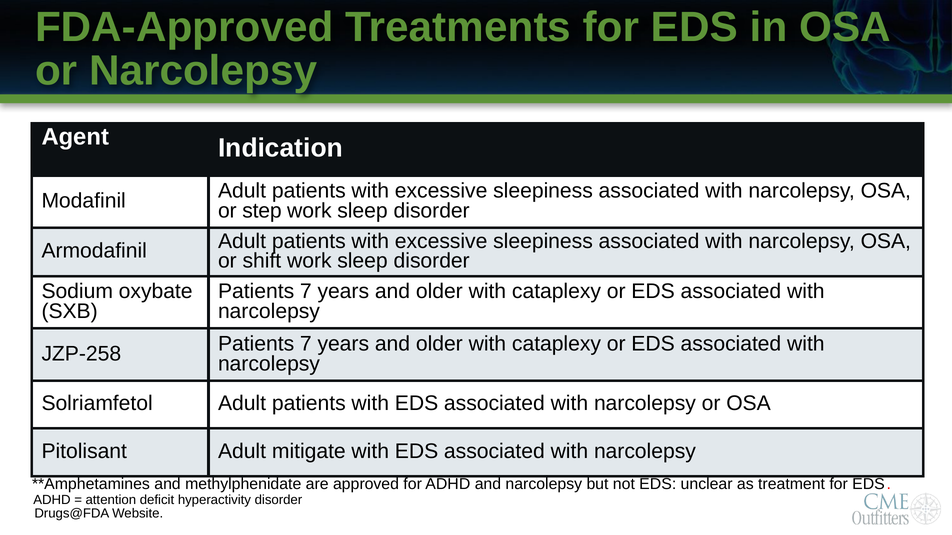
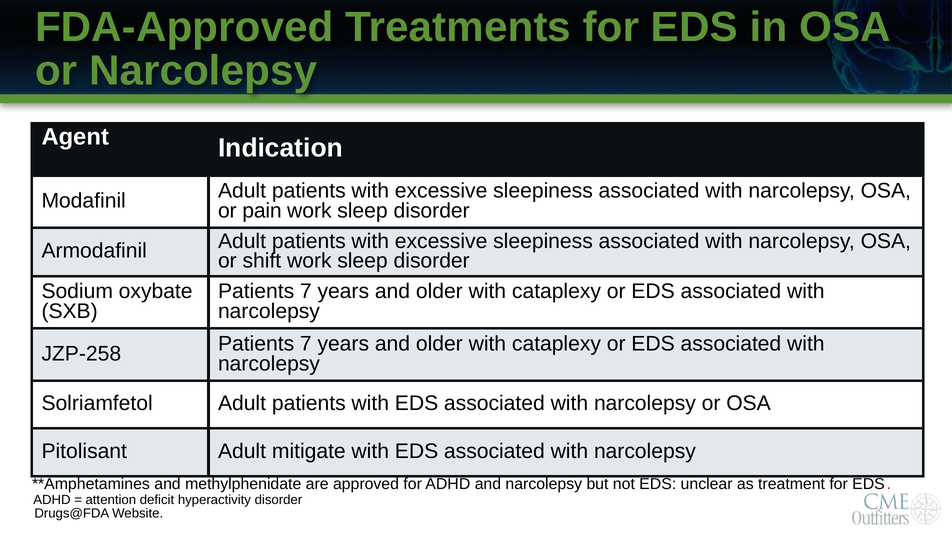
step: step -> pain
